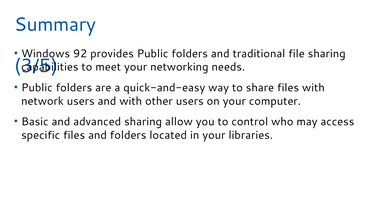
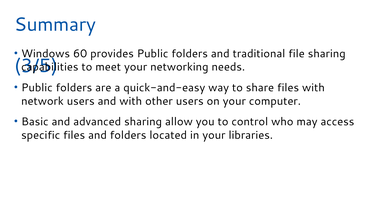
92: 92 -> 60
